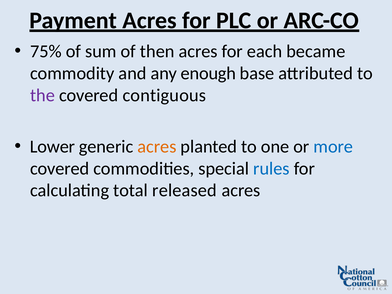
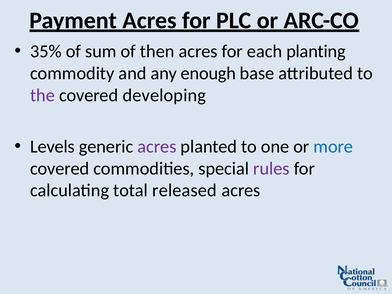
75%: 75% -> 35%
became: became -> planting
contiguous: contiguous -> developing
Lower: Lower -> Levels
acres at (157, 147) colour: orange -> purple
rules colour: blue -> purple
